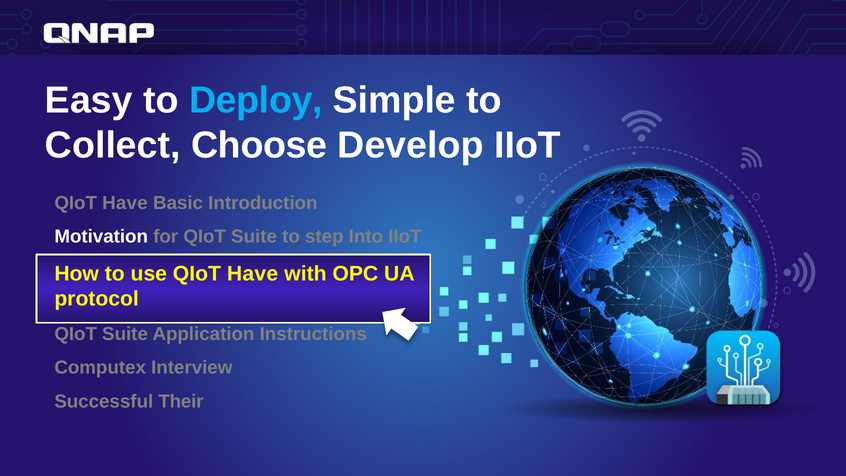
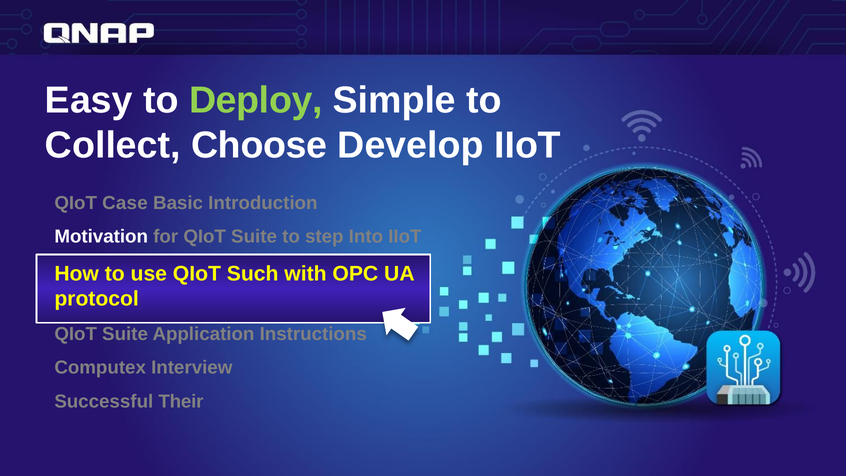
Deploy colour: light blue -> light green
Have at (125, 203): Have -> Case
use QIoT Have: Have -> Such
